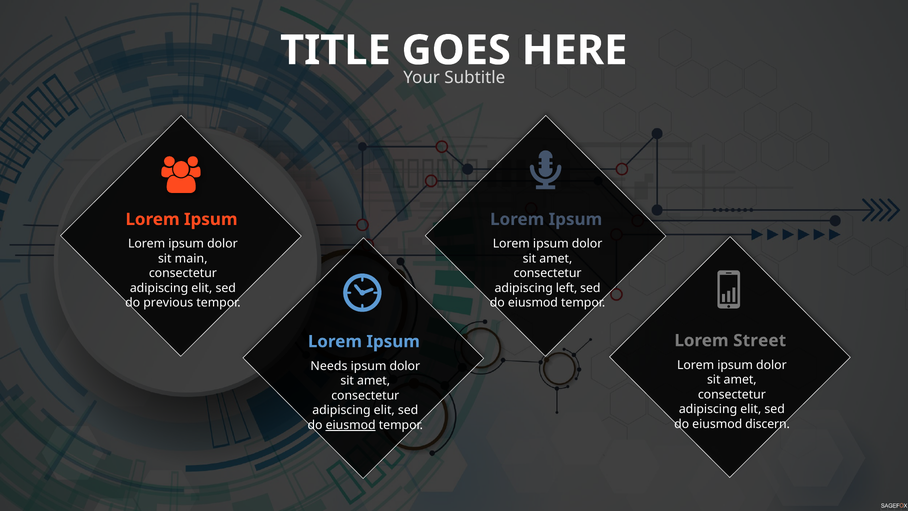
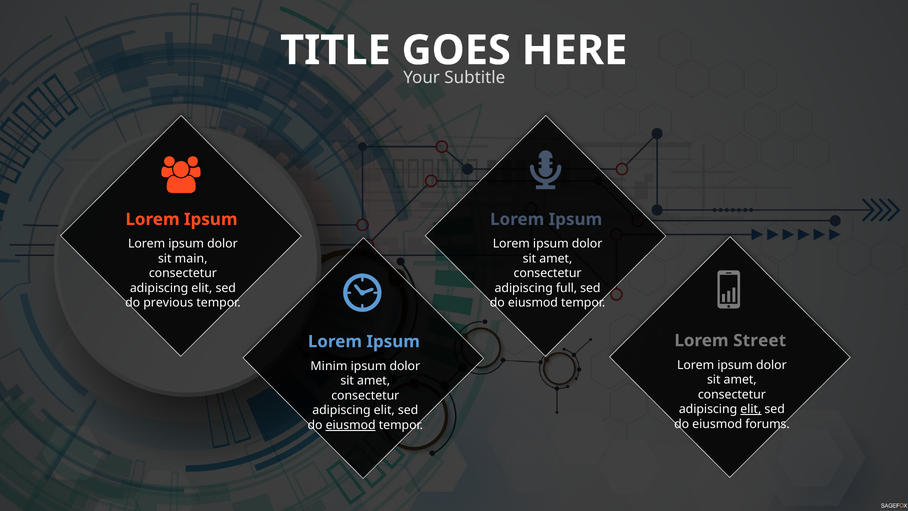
left: left -> full
Needs: Needs -> Minim
elit at (751, 409) underline: none -> present
discern: discern -> forums
